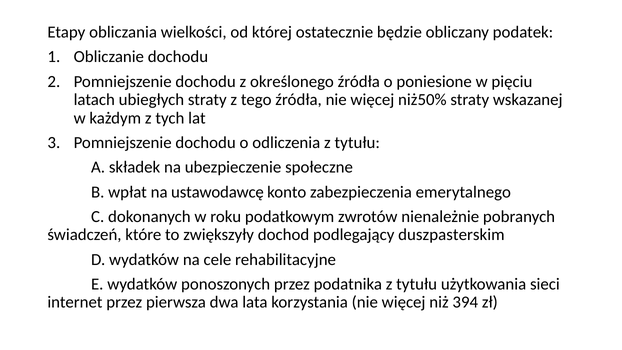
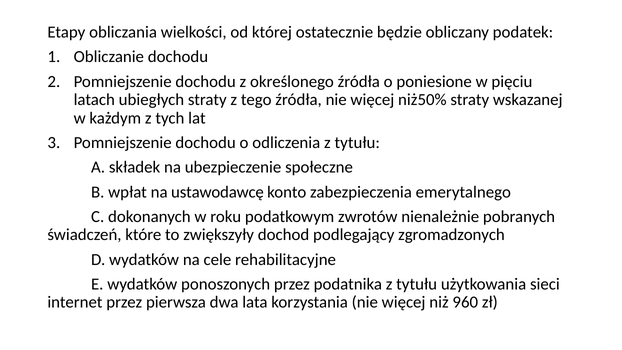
duszpasterskim: duszpasterskim -> zgromadzonych
394: 394 -> 960
